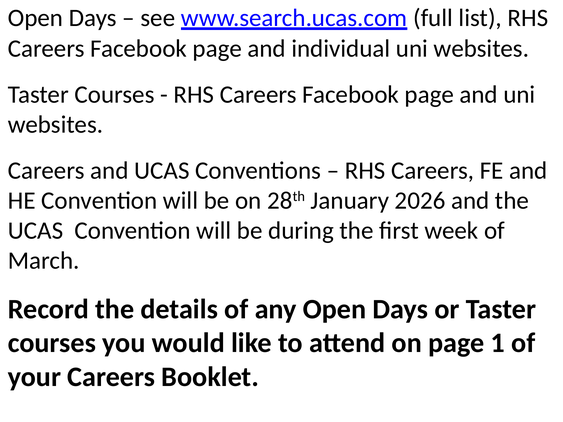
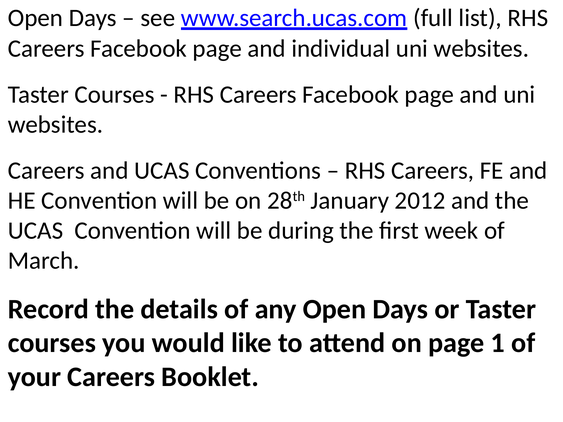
2026: 2026 -> 2012
